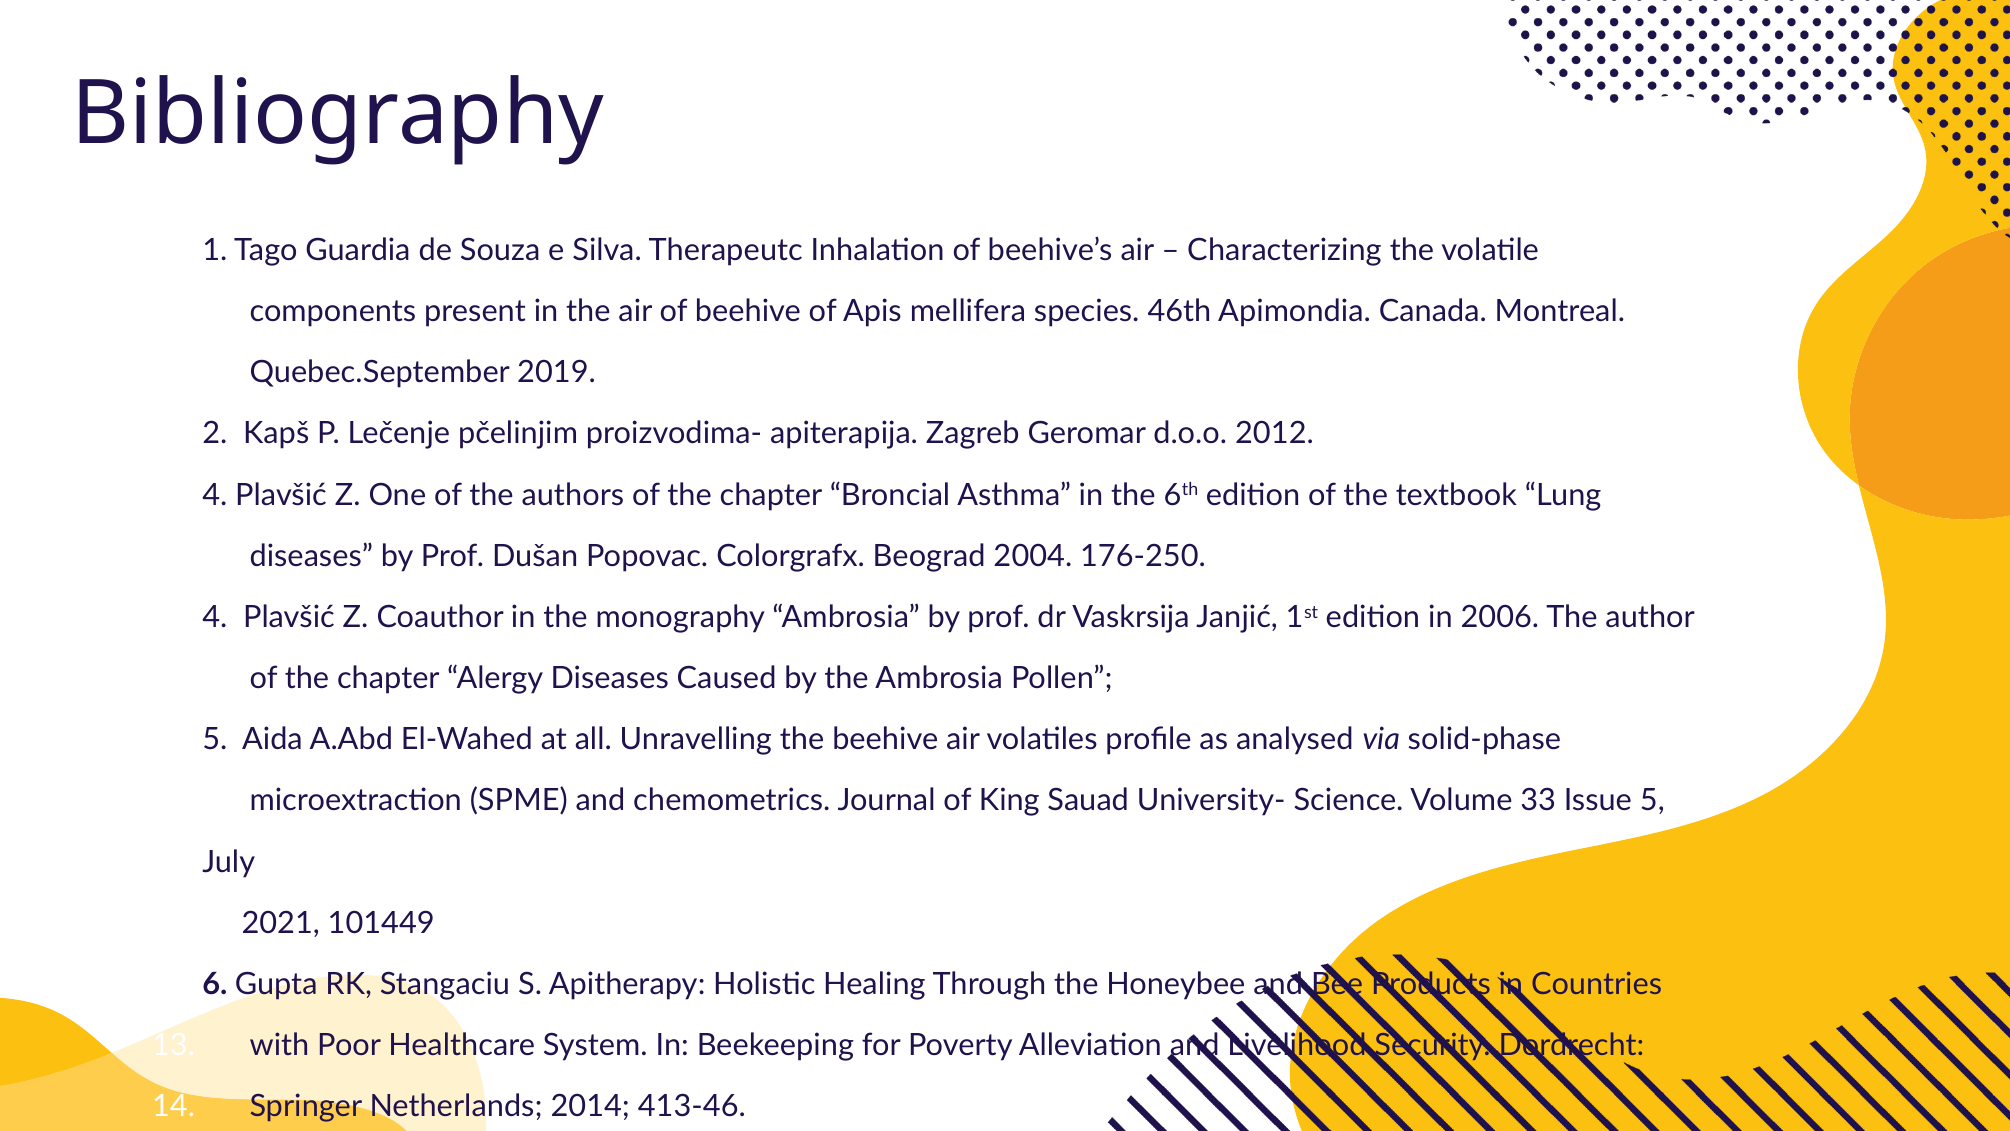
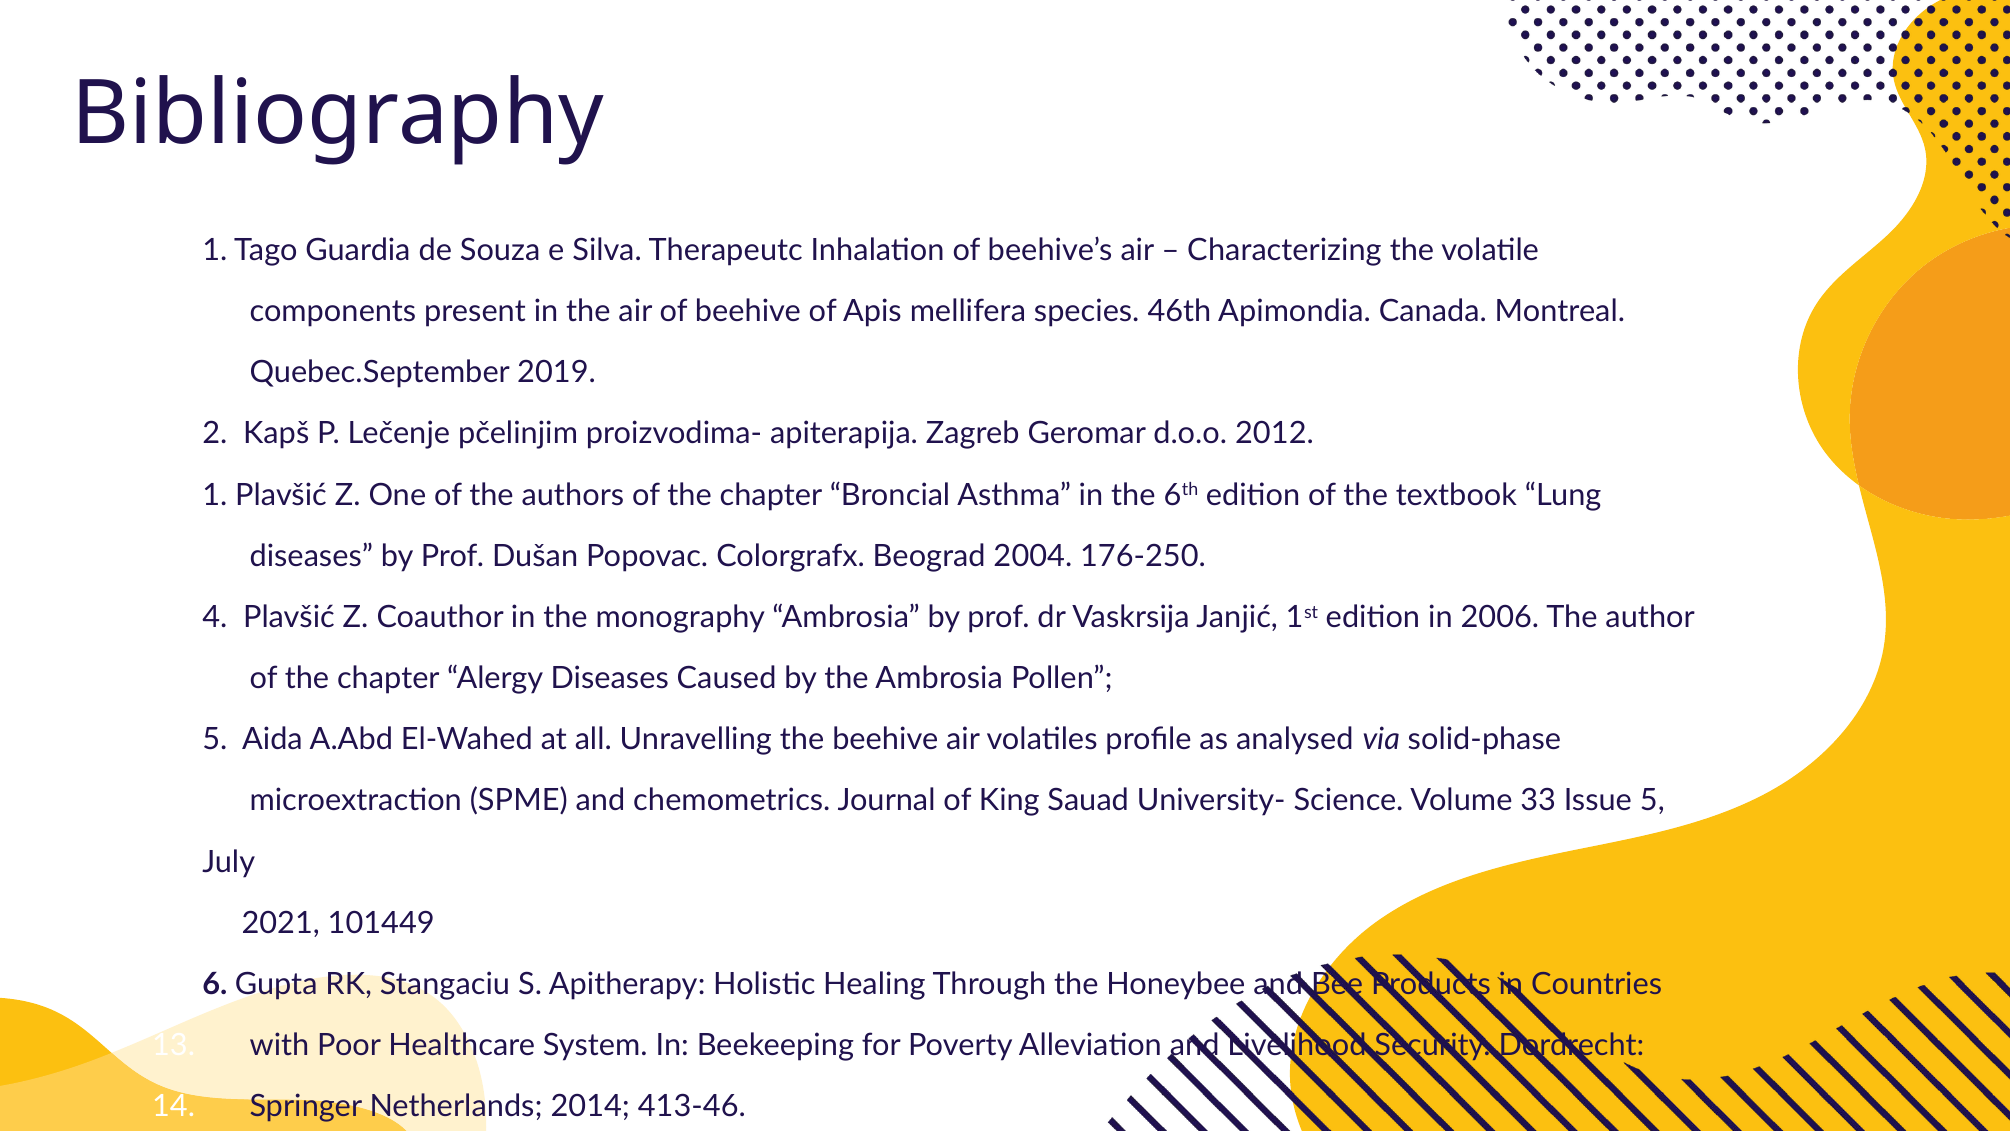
5 4: 4 -> 1
